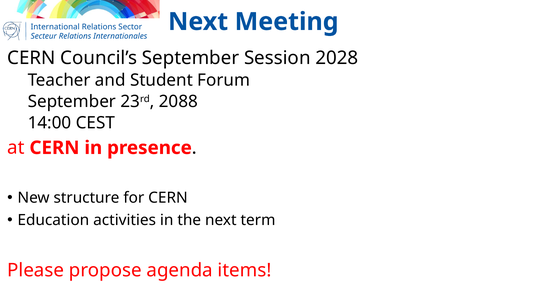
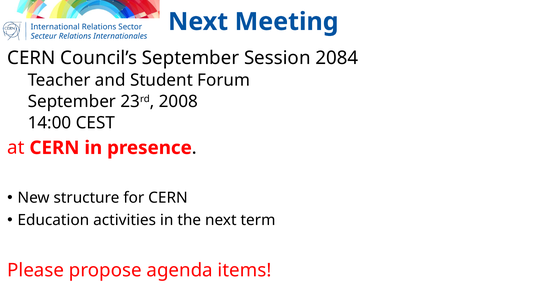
2028: 2028 -> 2084
2088: 2088 -> 2008
